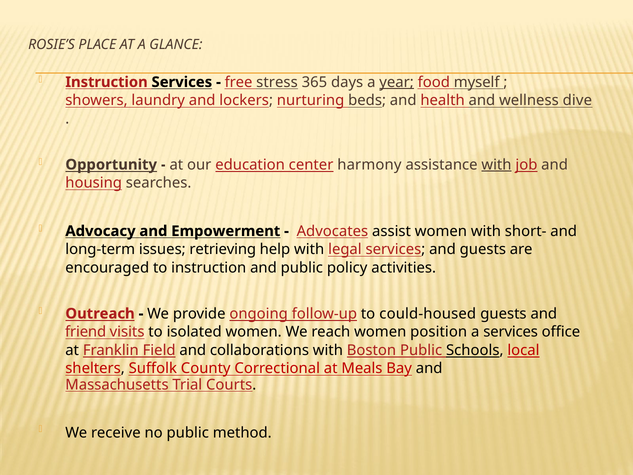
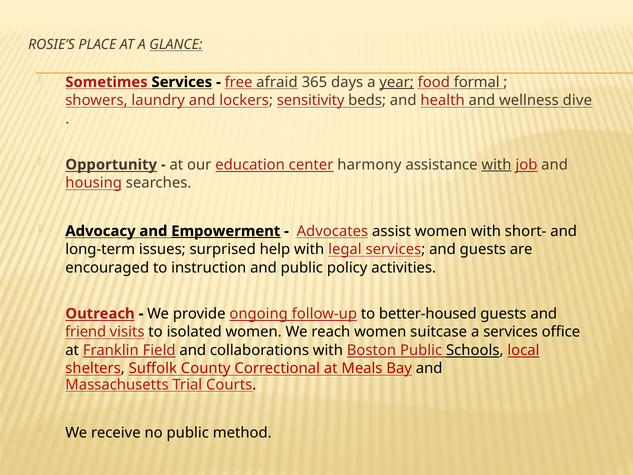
GLANCE underline: none -> present
Instruction at (107, 82): Instruction -> Sometimes
stress: stress -> afraid
myself: myself -> formal
nurturing: nurturing -> sensitivity
Empowerment underline: none -> present
retrieving: retrieving -> surprised
could-housed: could-housed -> better-housed
position: position -> suitcase
